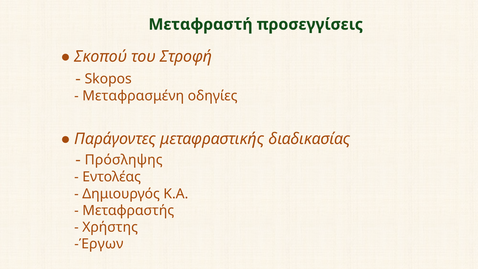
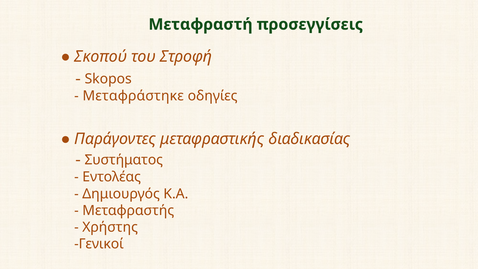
Μεταφρασμένη: Μεταφρασμένη -> Μεταφράστηκε
Πρόσληψης: Πρόσληψης -> Συστήματος
Έργων: Έργων -> Γενικοί
